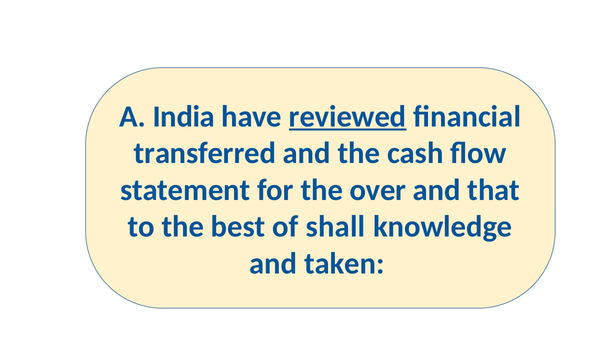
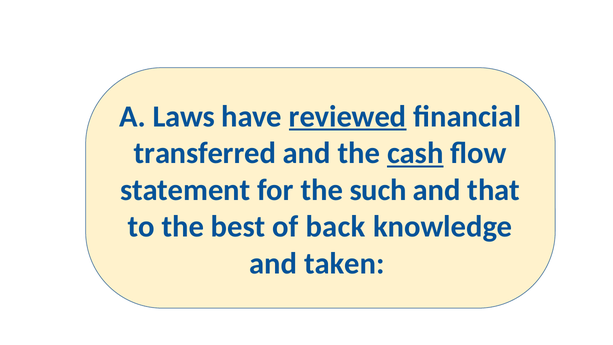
India: India -> Laws
cash underline: none -> present
over: over -> such
shall: shall -> back
